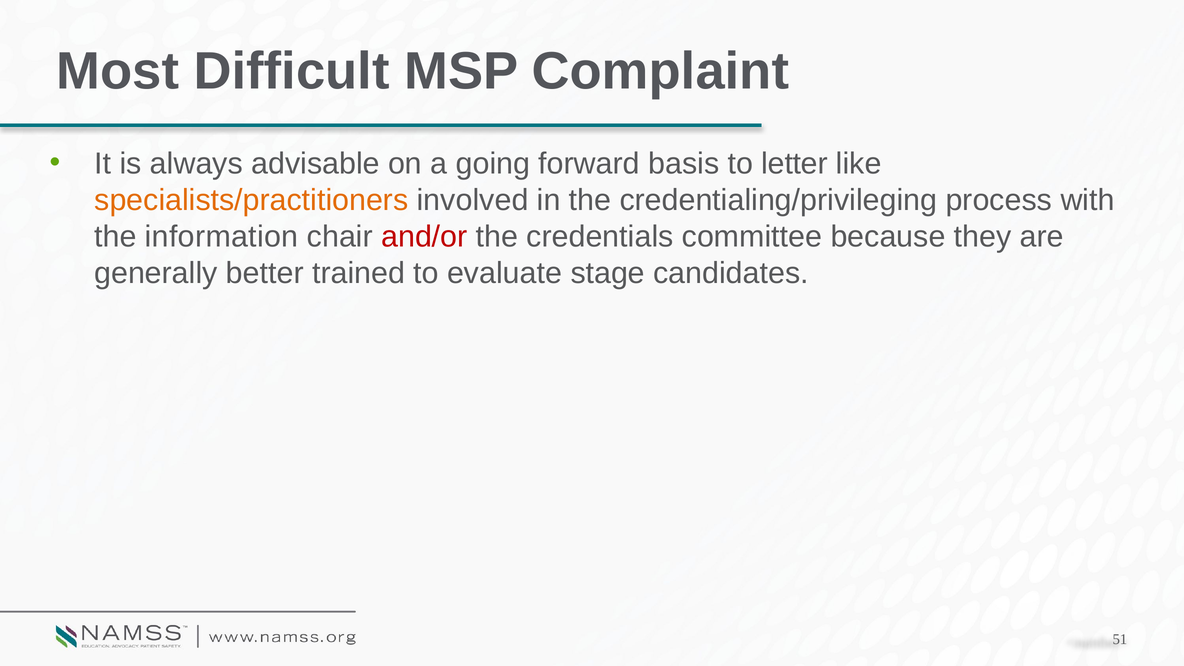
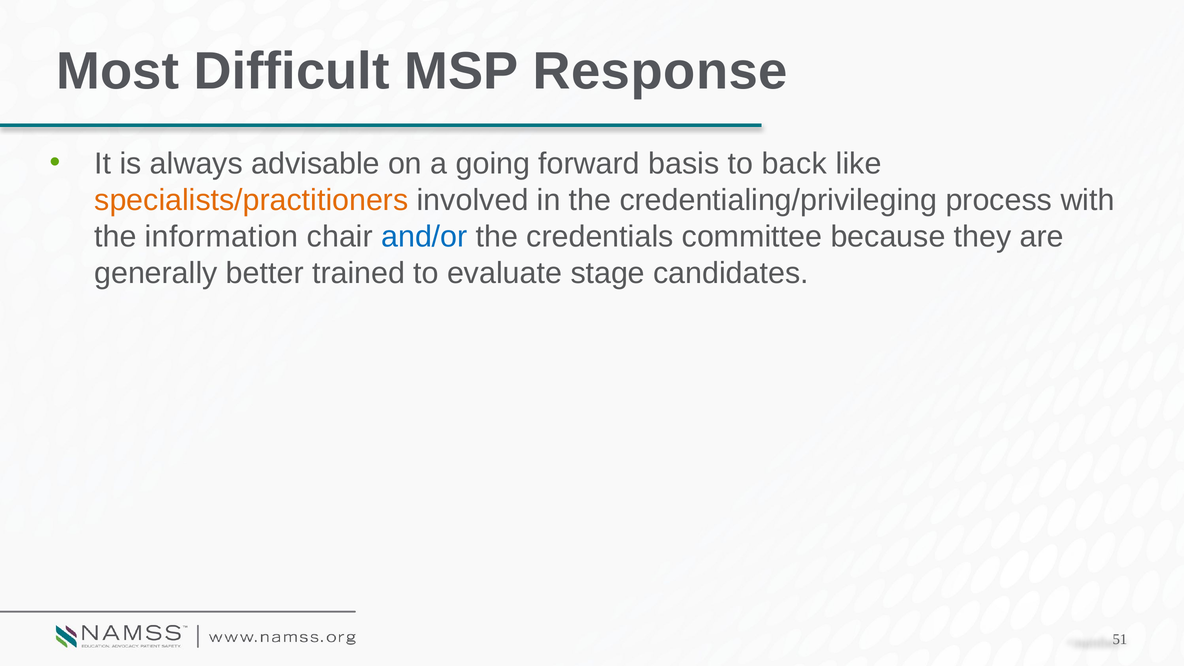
Complaint: Complaint -> Response
letter: letter -> back
and/or colour: red -> blue
